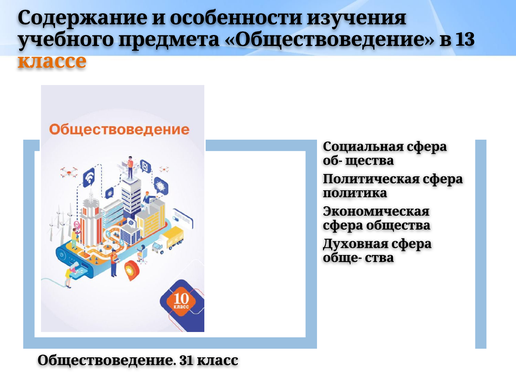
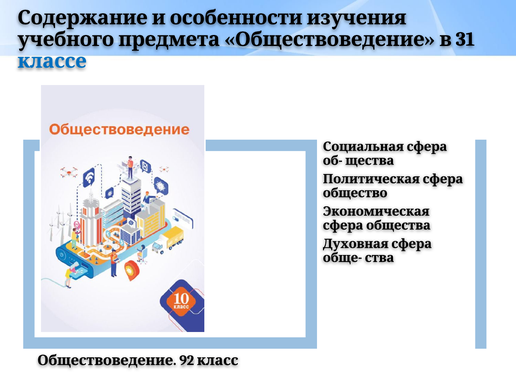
13: 13 -> 31
классе colour: orange -> blue
политика: политика -> общество
31: 31 -> 92
